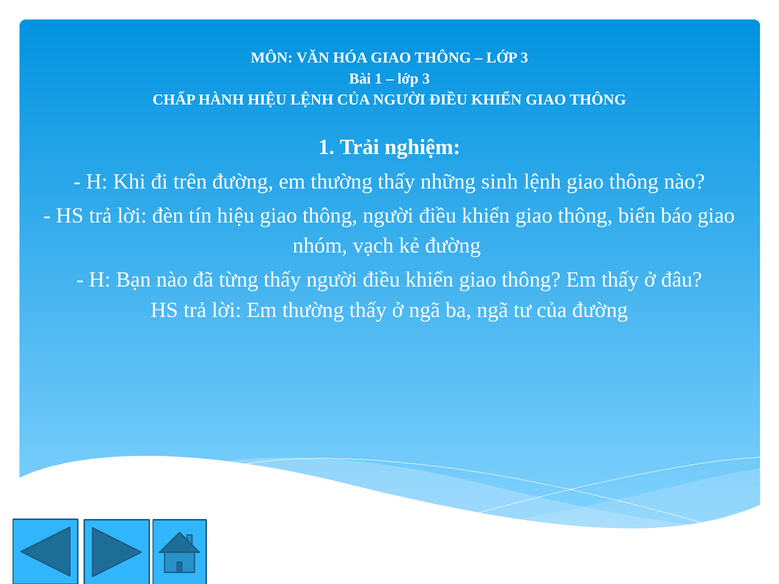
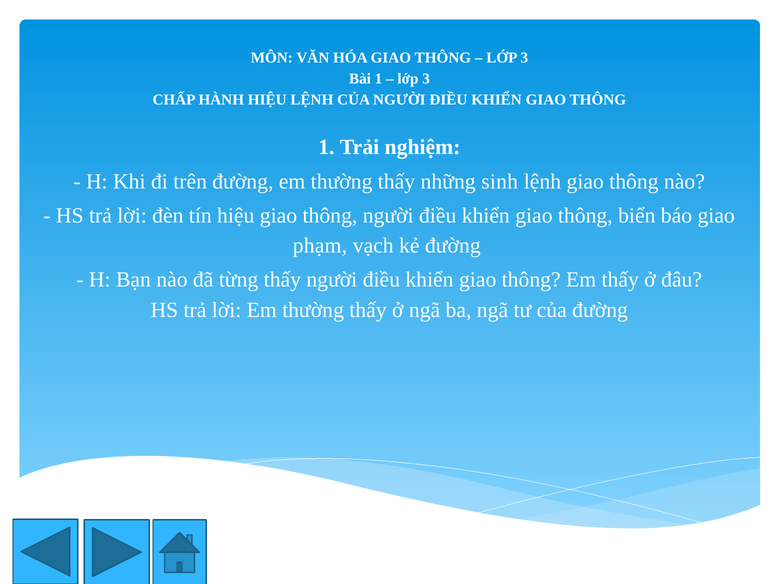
nhóm: nhóm -> phạm
